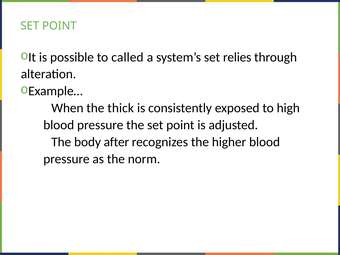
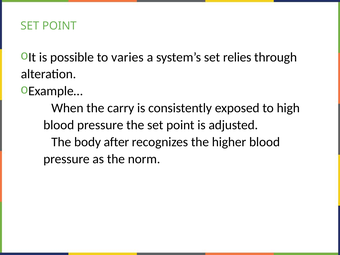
called: called -> varies
thick: thick -> carry
